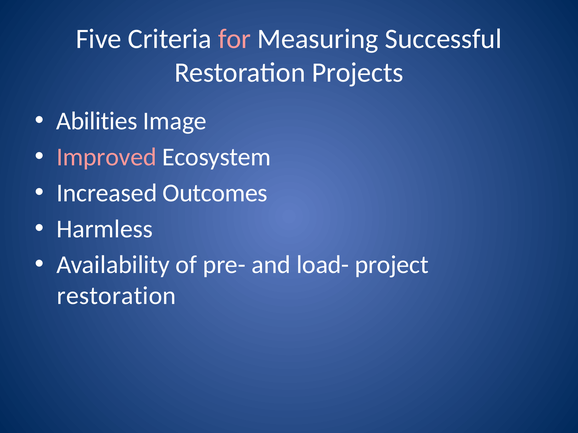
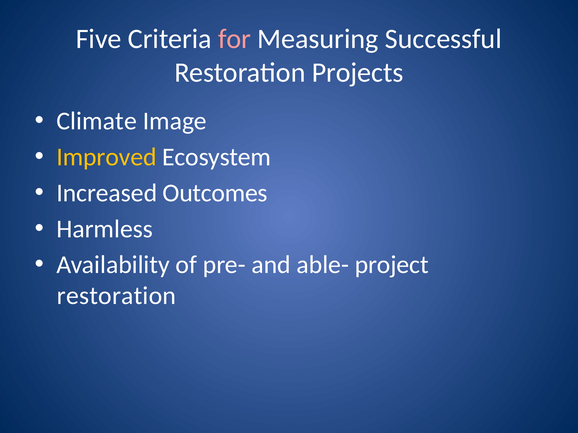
Abilities: Abilities -> Climate
Improved colour: pink -> yellow
load-: load- -> able-
